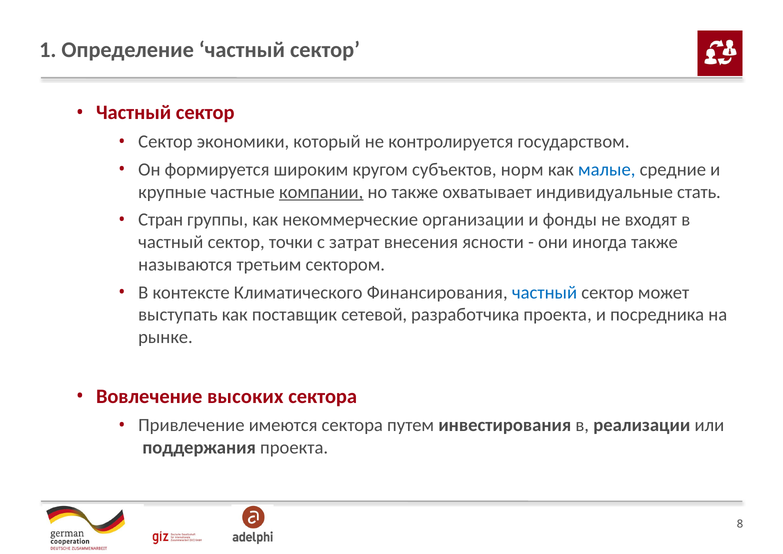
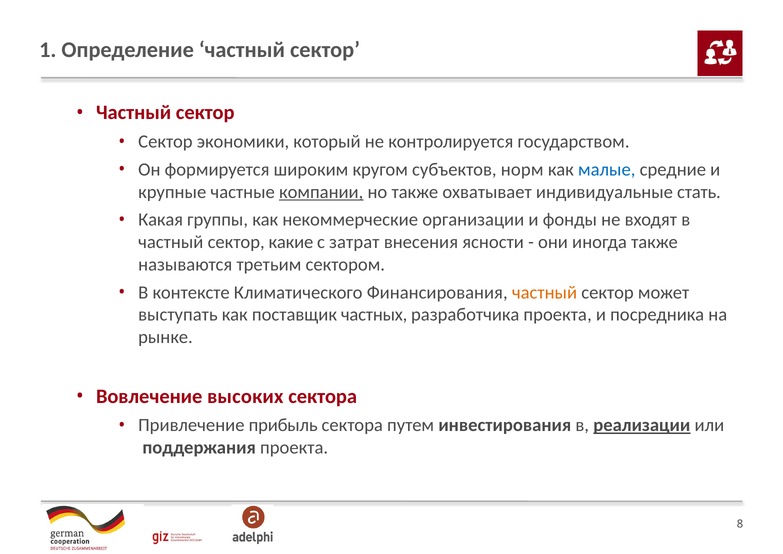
Стран: Стран -> Какая
точки: точки -> какие
частный at (544, 292) colour: blue -> orange
сетевой: сетевой -> частных
имеются: имеются -> прибыль
реализации underline: none -> present
